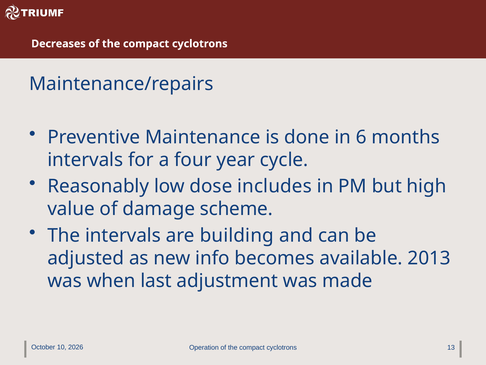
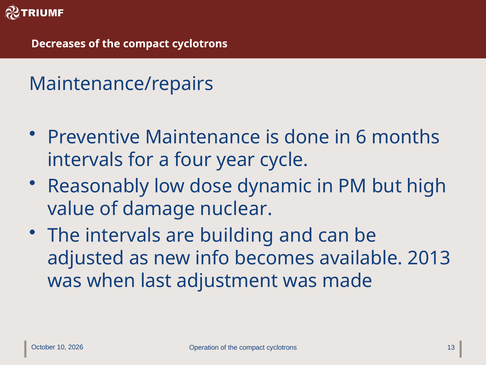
includes: includes -> dynamic
scheme: scheme -> nuclear
